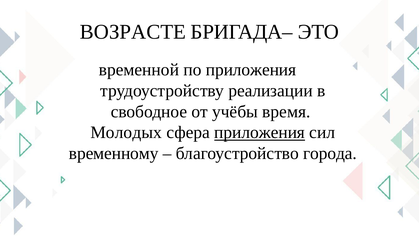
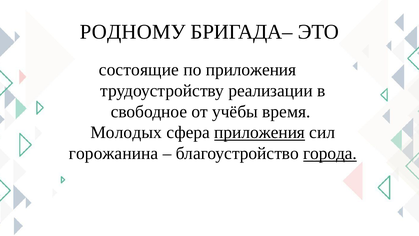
ВОЗРАСТЕ: ВОЗРАСТЕ -> РОДНОМУ
временной: временной -> состоящие
временному: временному -> горожанина
города underline: none -> present
